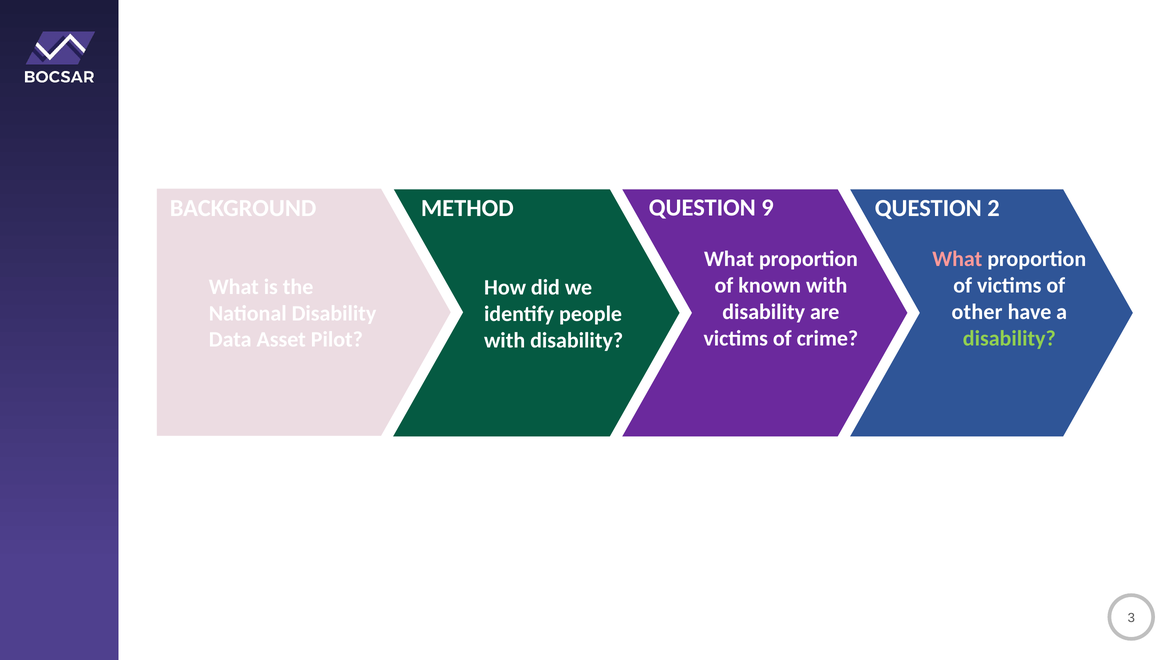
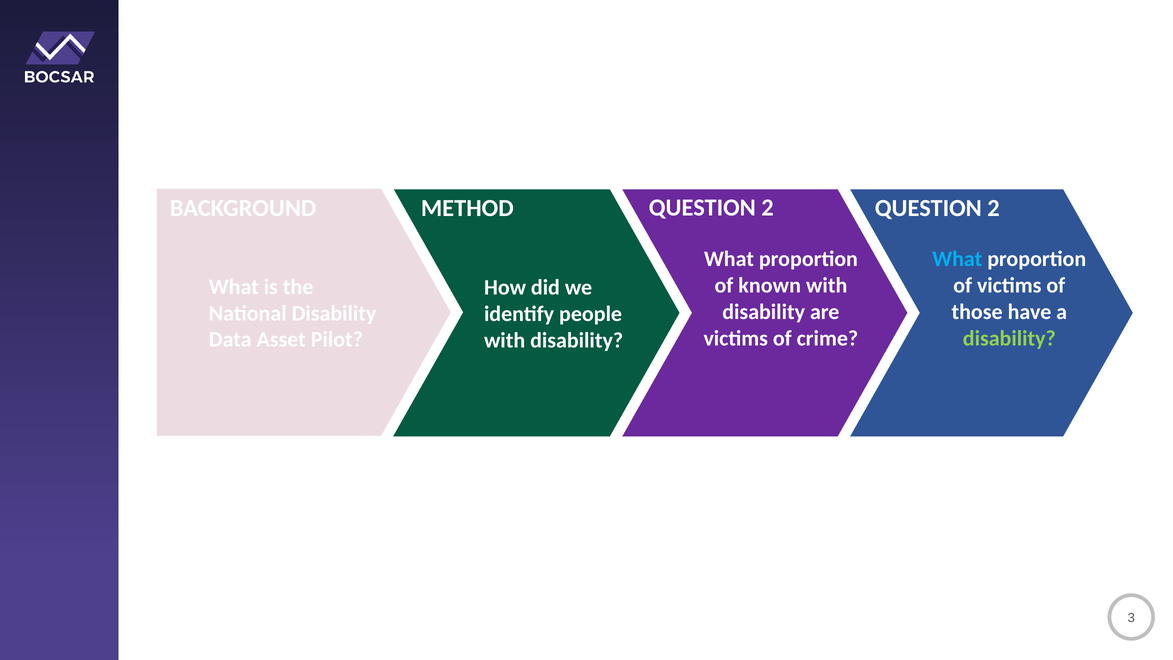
9 at (768, 208): 9 -> 2
What at (957, 259) colour: pink -> light blue
other: other -> those
